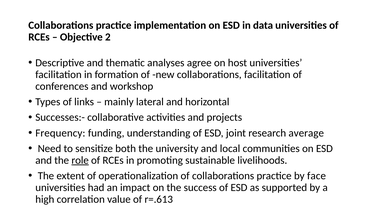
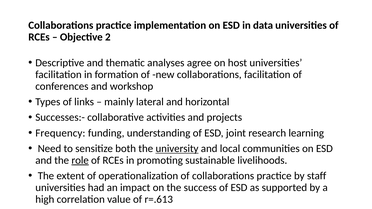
average: average -> learning
university underline: none -> present
face: face -> staff
